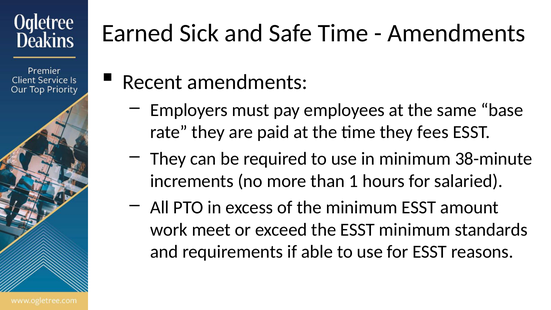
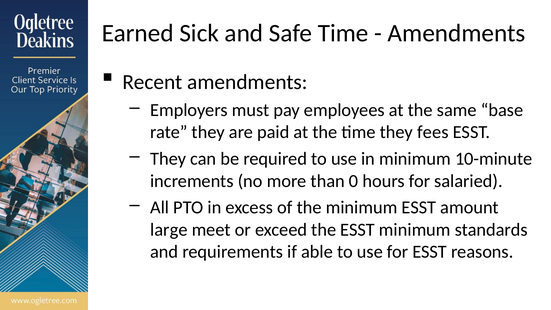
38-minute: 38-minute -> 10-minute
1: 1 -> 0
work: work -> large
